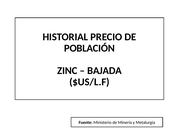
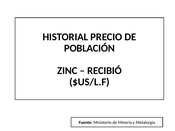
BAJADA: BAJADA -> RECIBIÓ
